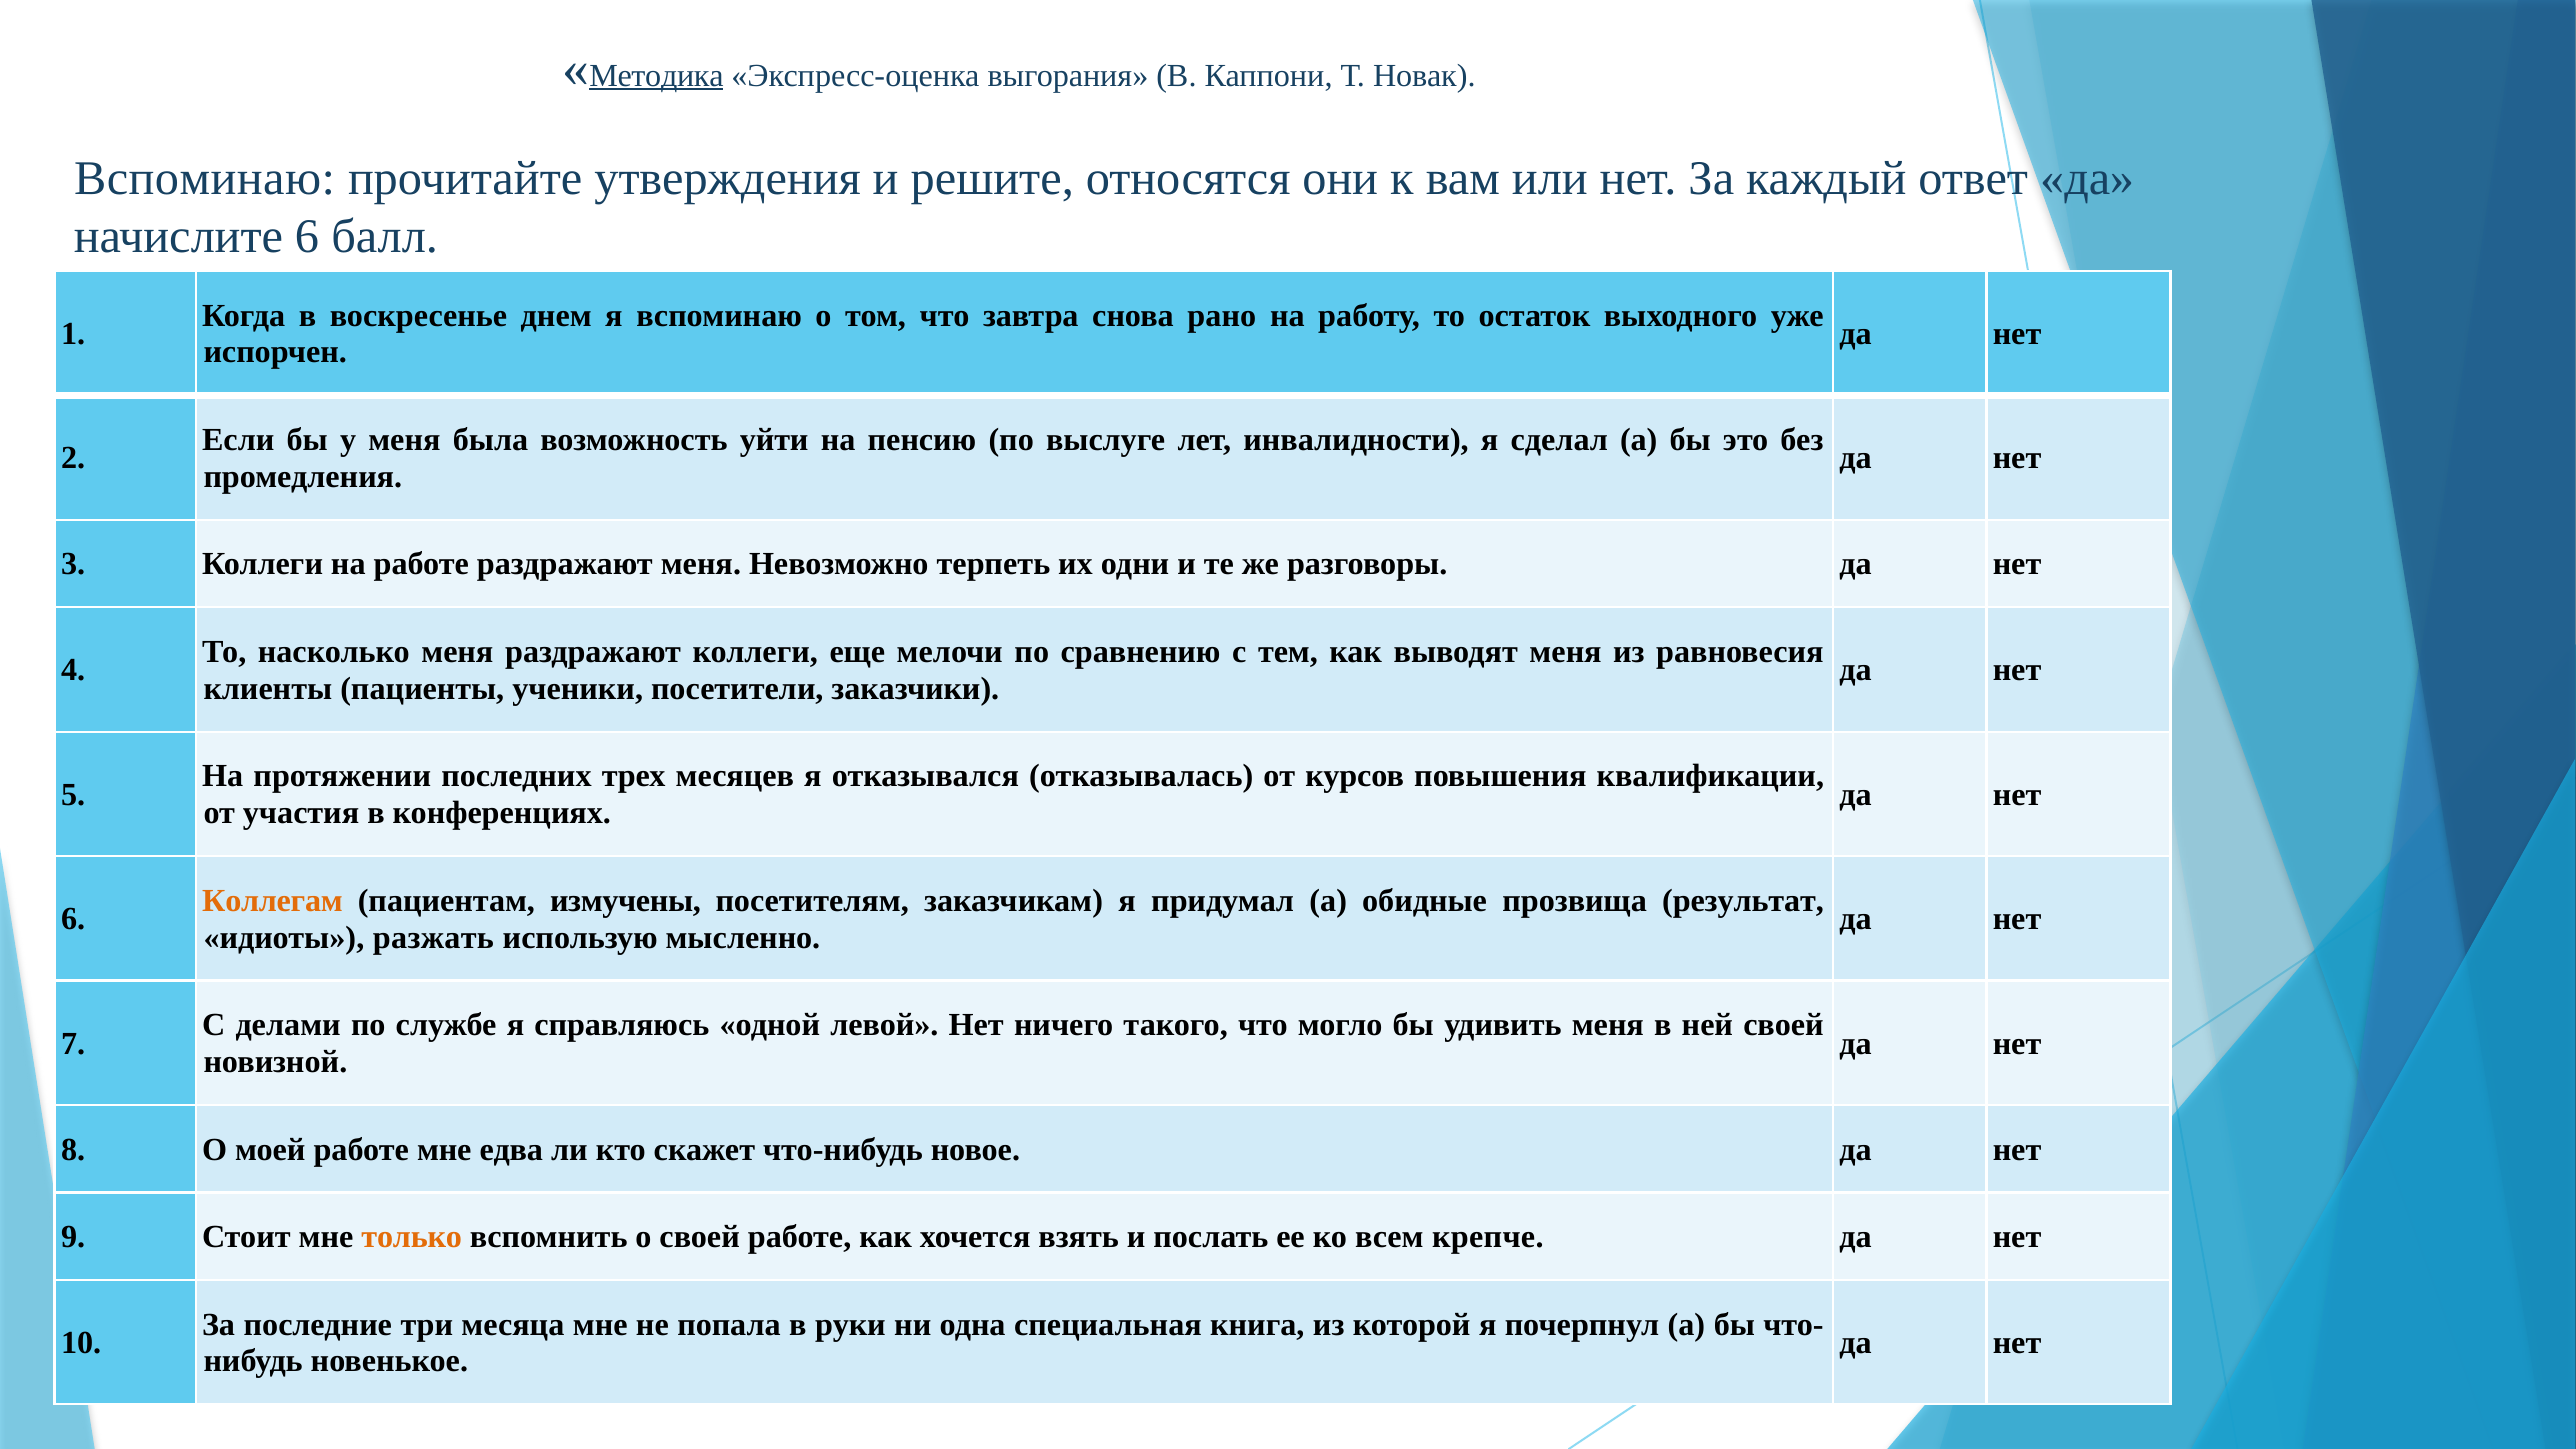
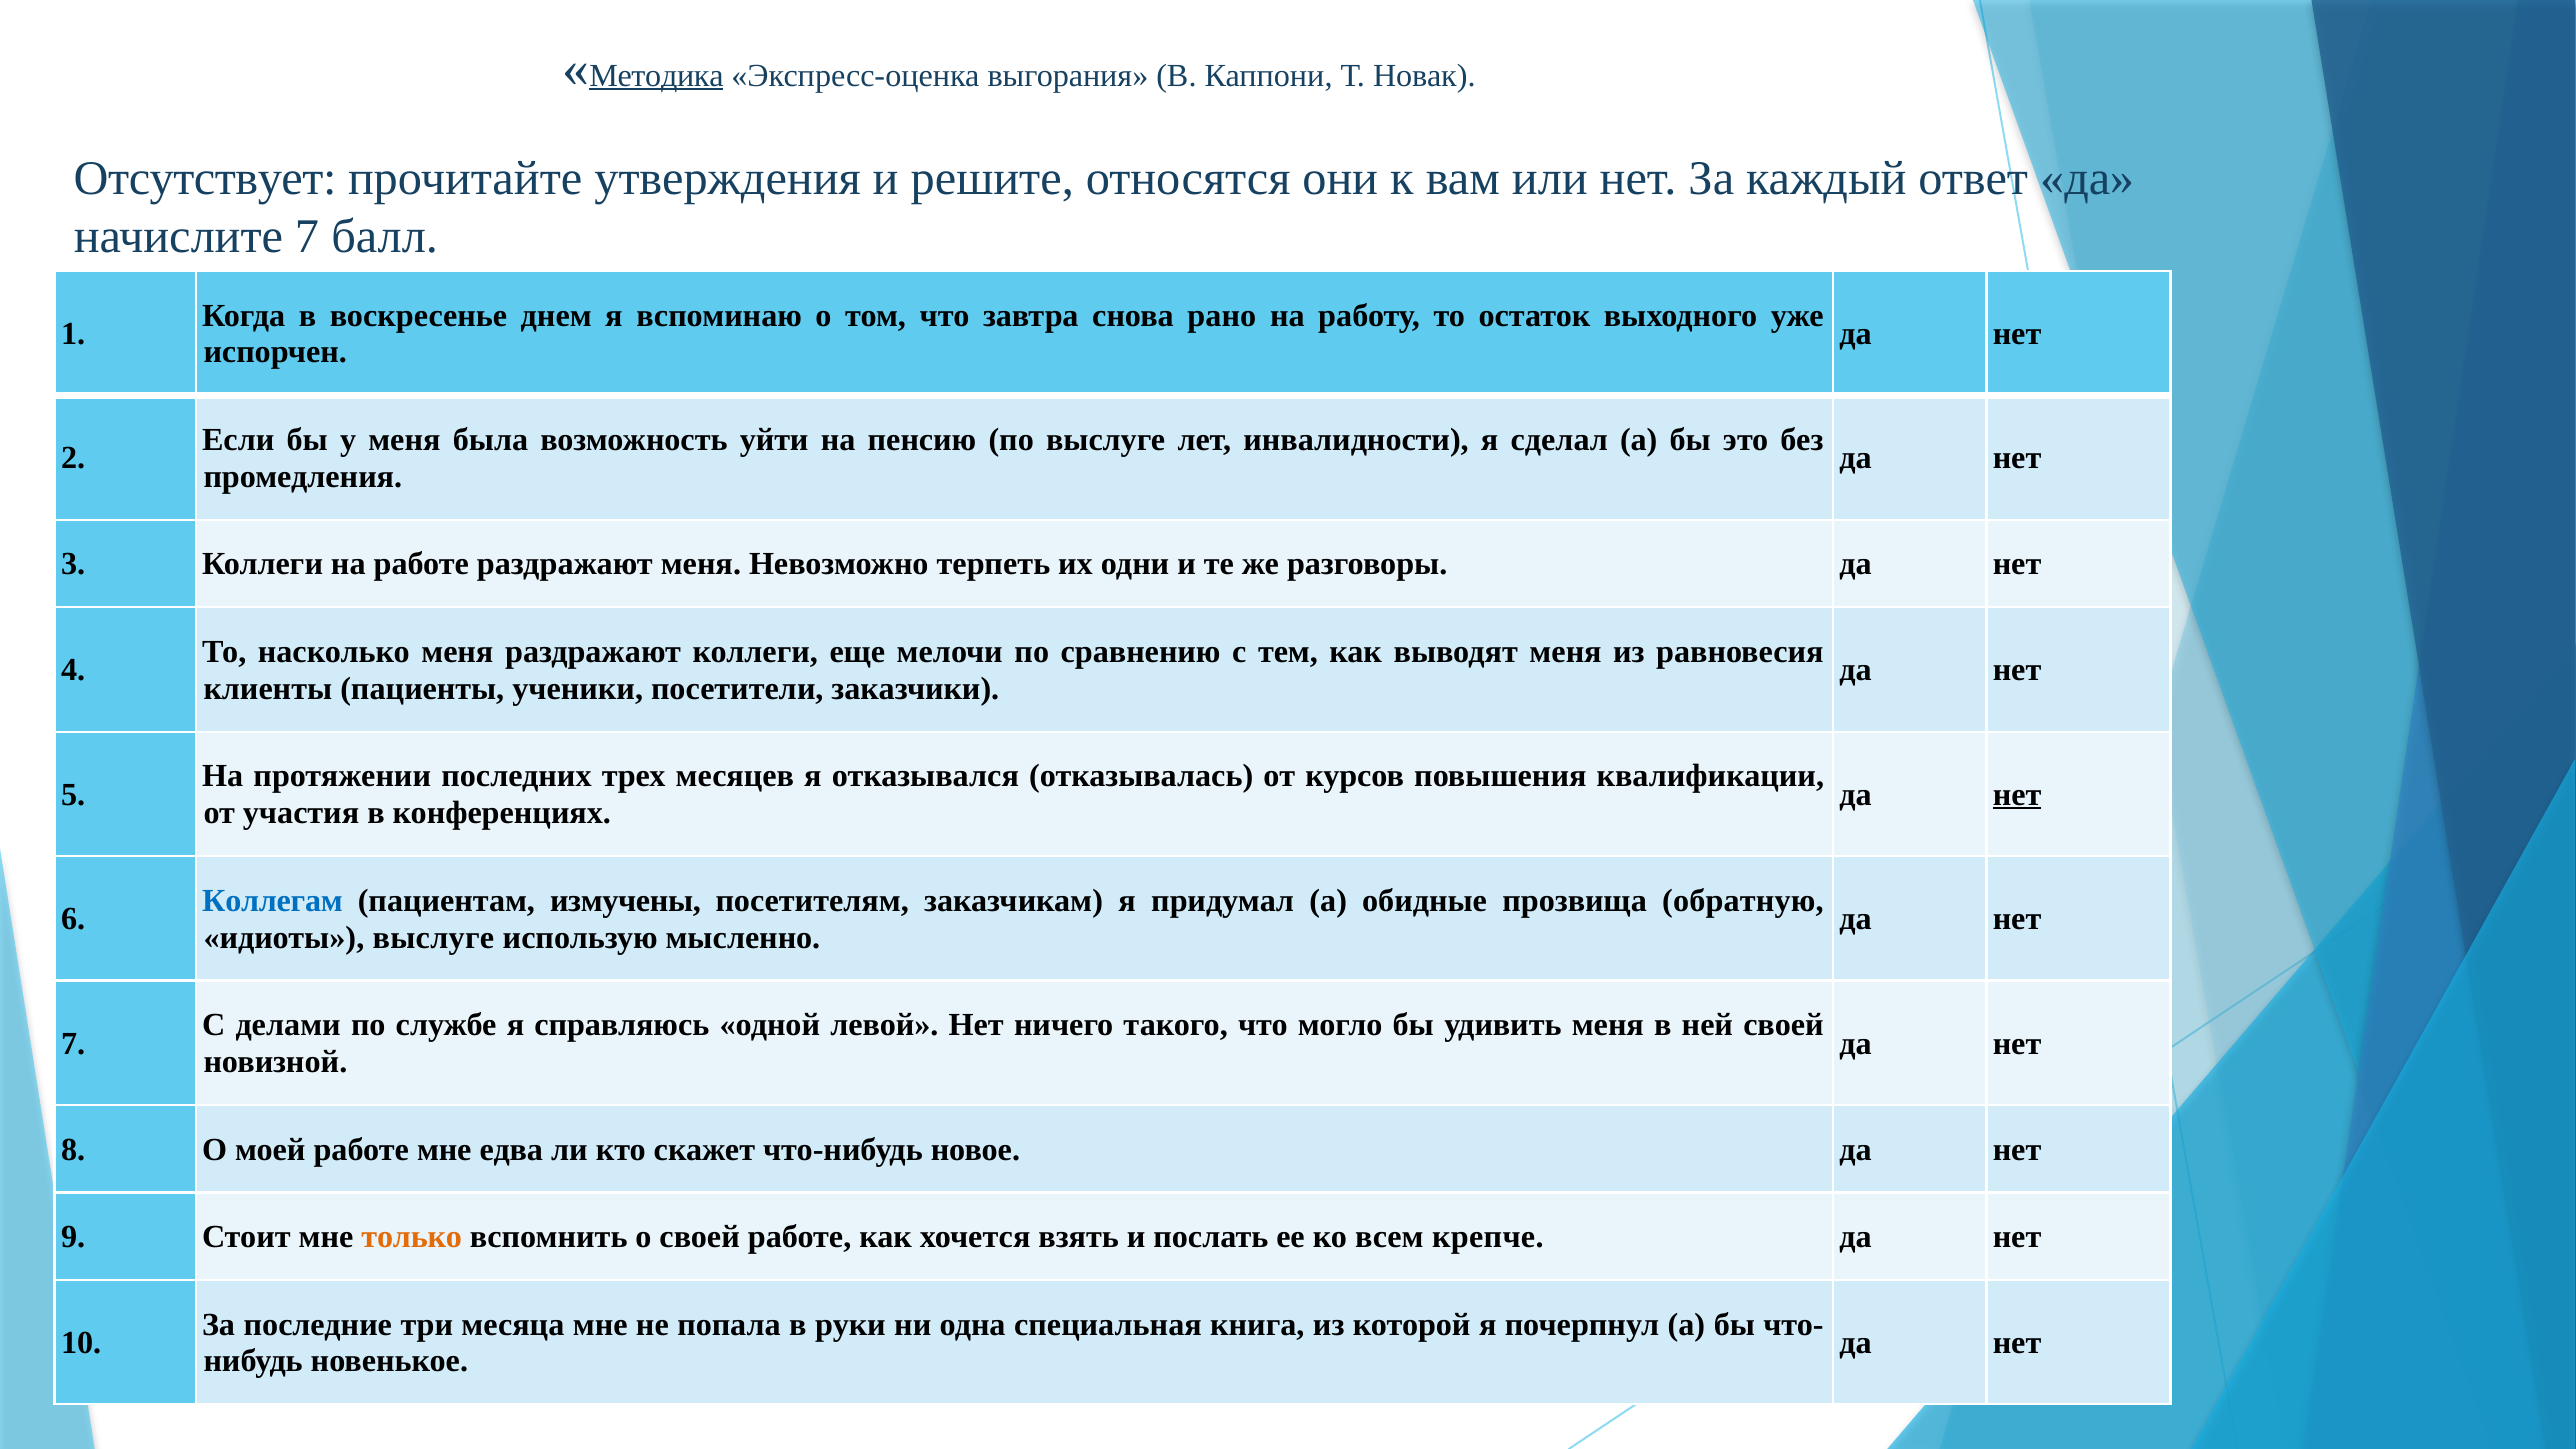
Вспоминаю at (205, 178): Вспоминаю -> Отсутствует
начислите 6: 6 -> 7
нет at (2017, 795) underline: none -> present
Коллегам colour: orange -> blue
результат: результат -> обратную
идиоты разжать: разжать -> выслуге
